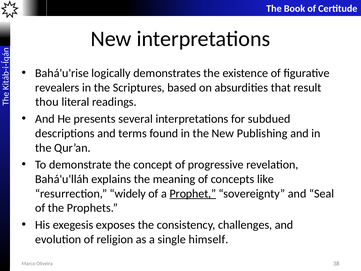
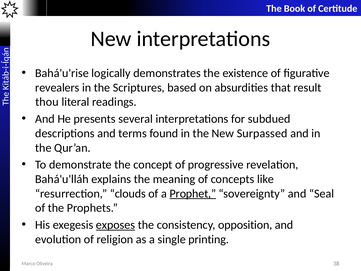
Publishing: Publishing -> Surpassed
widely: widely -> clouds
exposes underline: none -> present
challenges: challenges -> opposition
himself: himself -> printing
